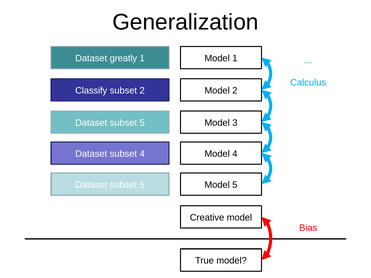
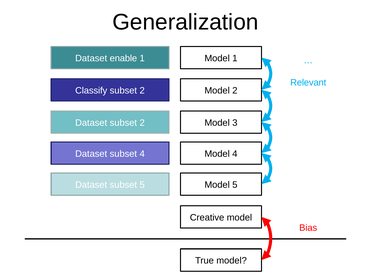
greatly: greatly -> enable
Calculus: Calculus -> Relevant
5 at (142, 123): 5 -> 2
